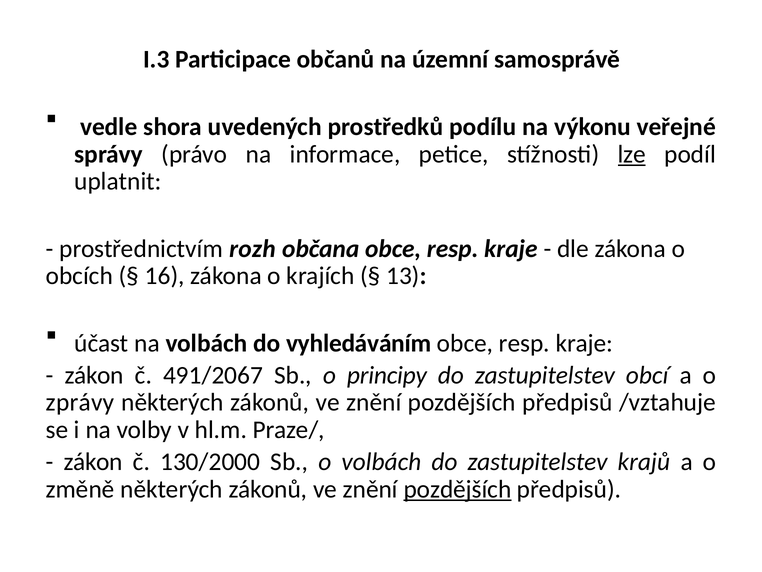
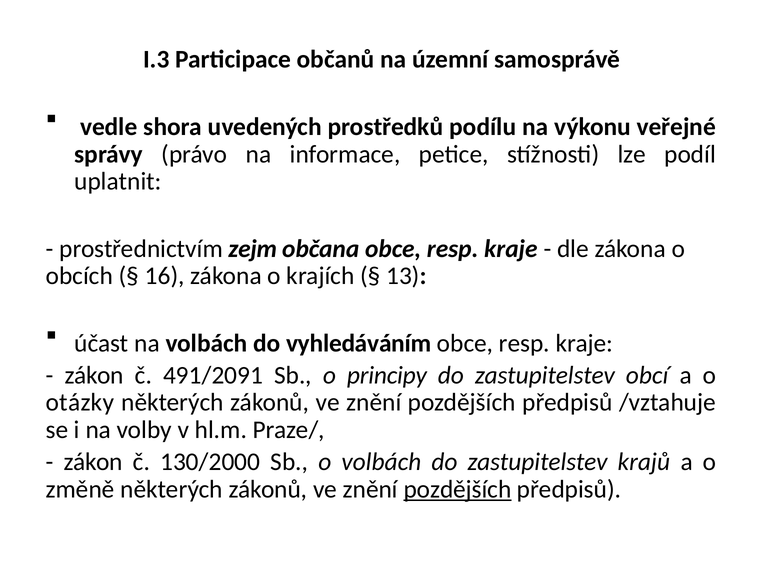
lze underline: present -> none
rozh: rozh -> zejm
491/2067: 491/2067 -> 491/2091
zprávy: zprávy -> otázky
